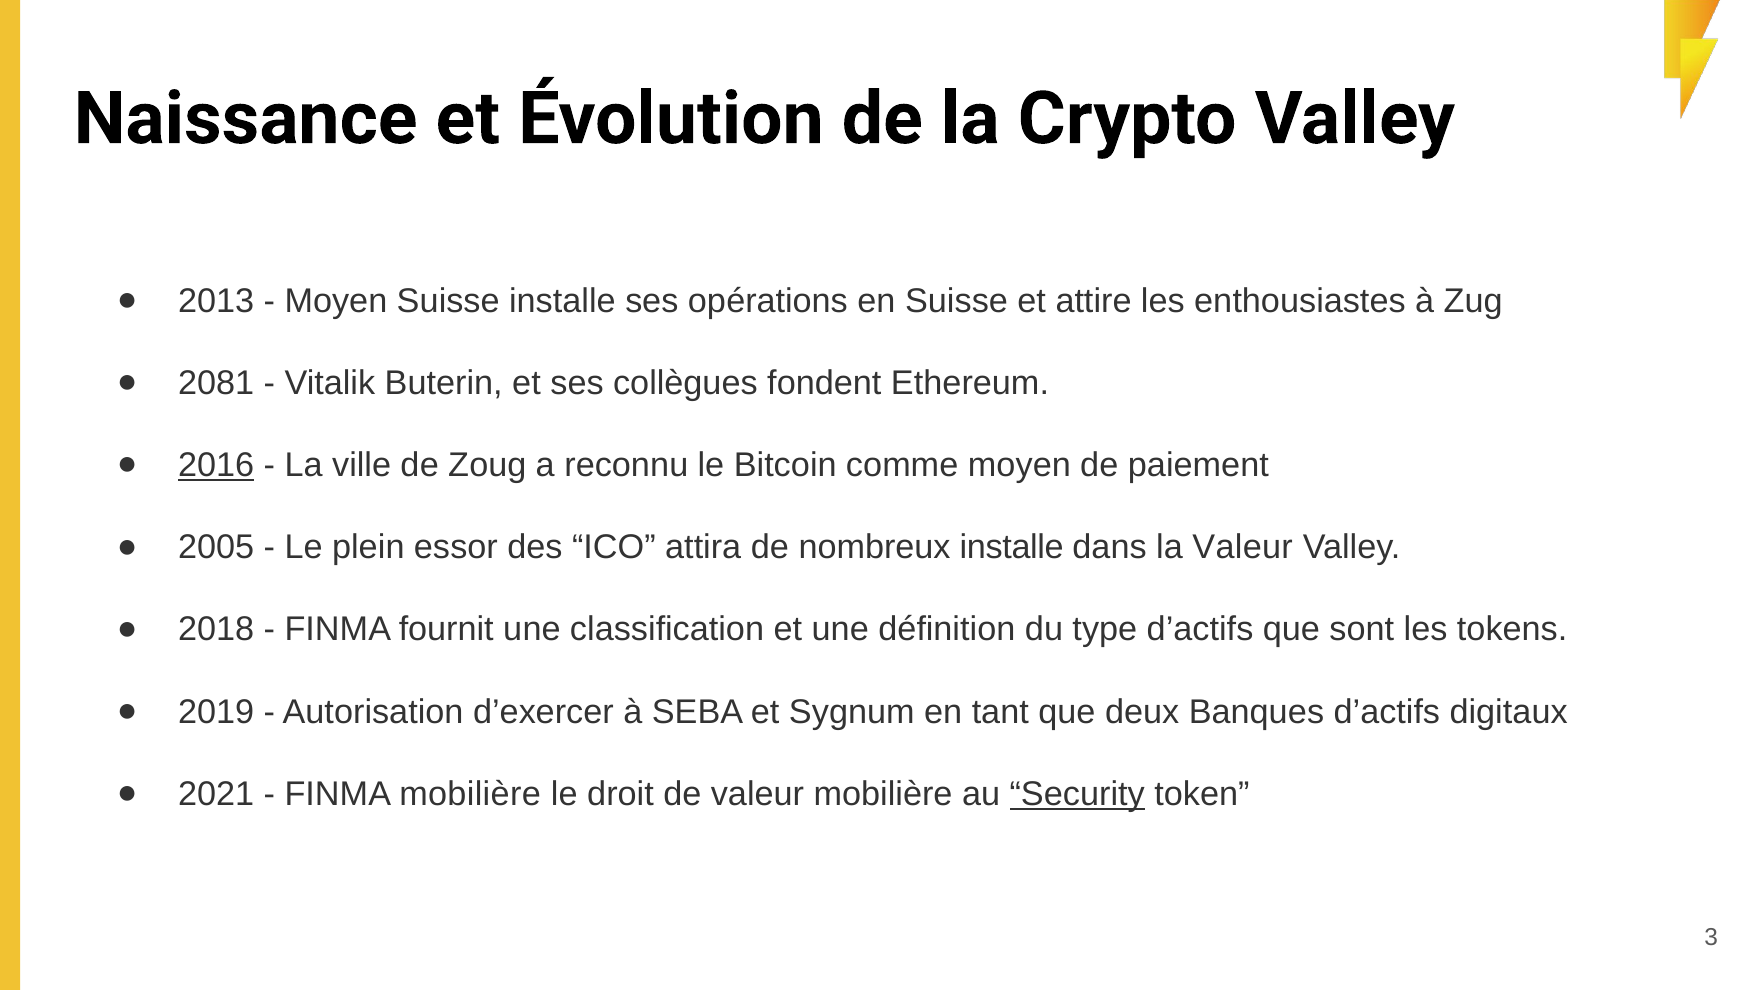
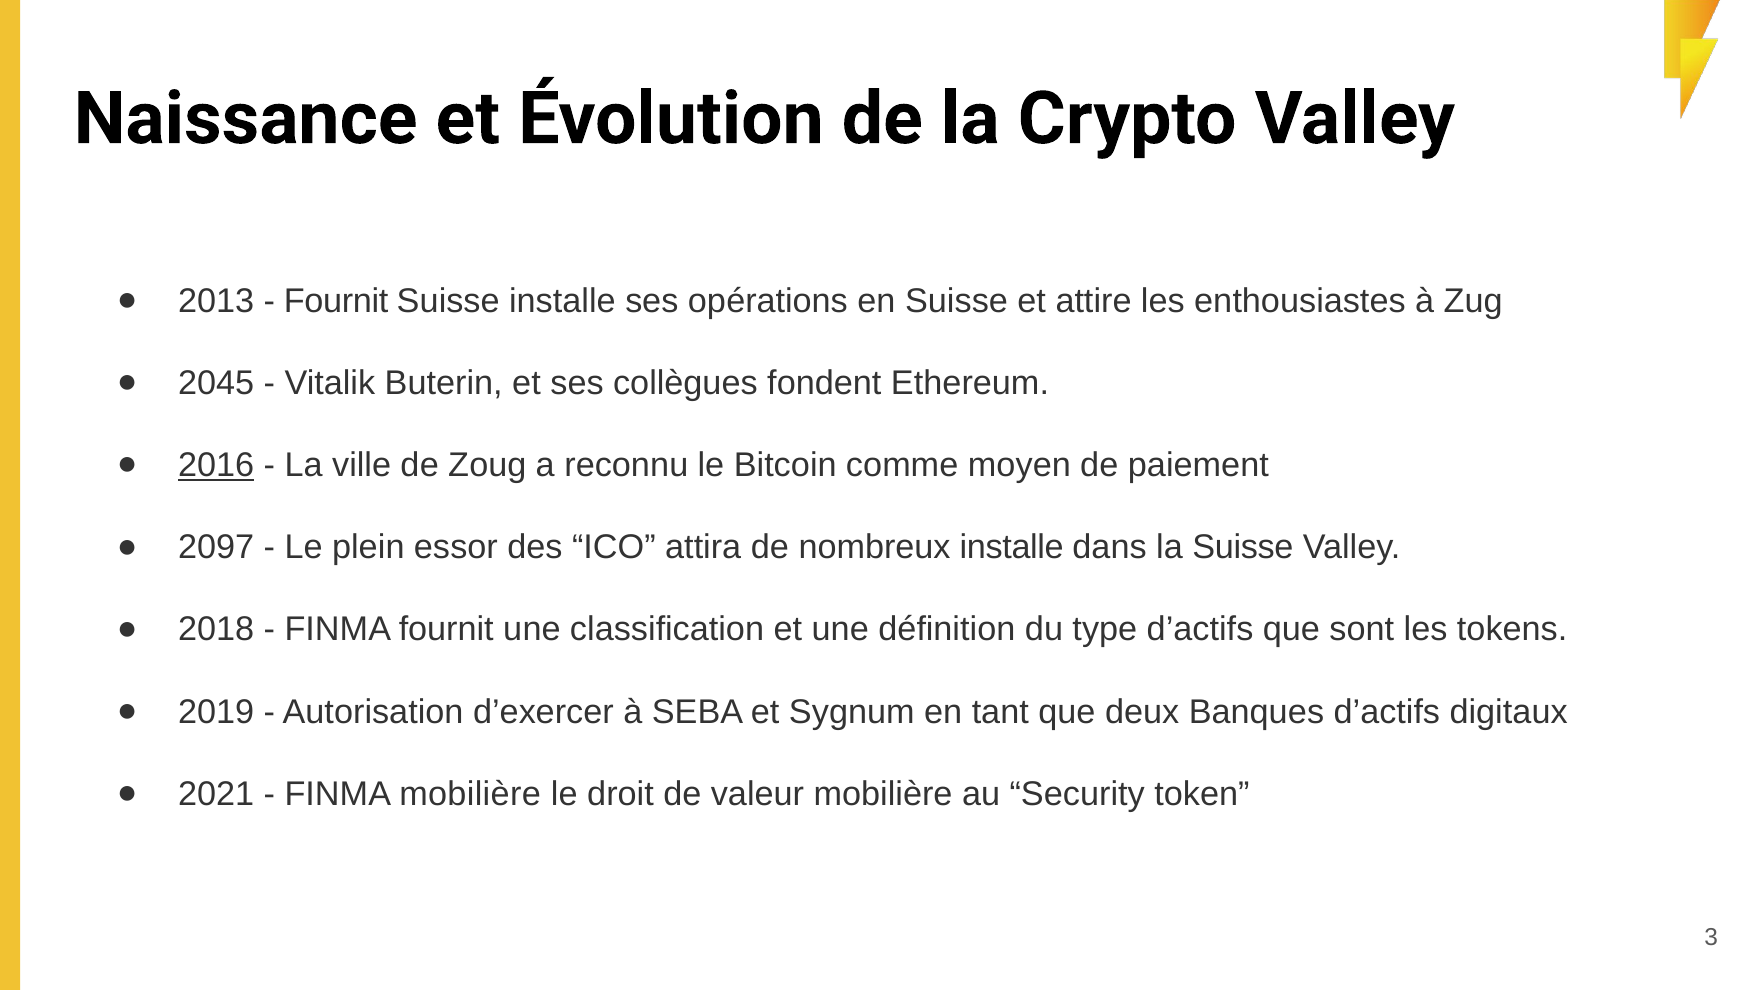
Moyen at (336, 301): Moyen -> Fournit
2081: 2081 -> 2045
2005: 2005 -> 2097
la Valeur: Valeur -> Suisse
Security underline: present -> none
